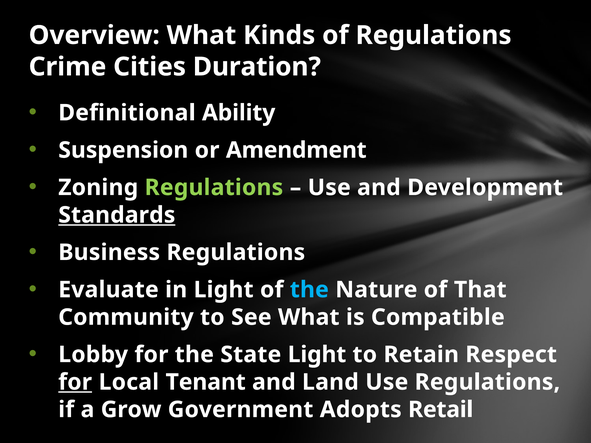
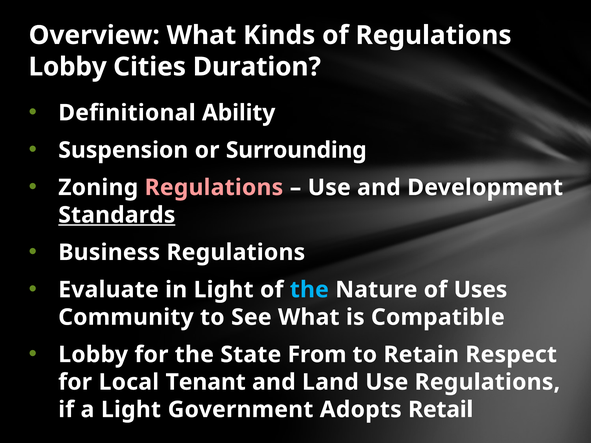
Crime at (68, 67): Crime -> Lobby
Amendment: Amendment -> Surrounding
Regulations at (214, 188) colour: light green -> pink
That: That -> Uses
State Light: Light -> From
for at (75, 382) underline: present -> none
a Grow: Grow -> Light
